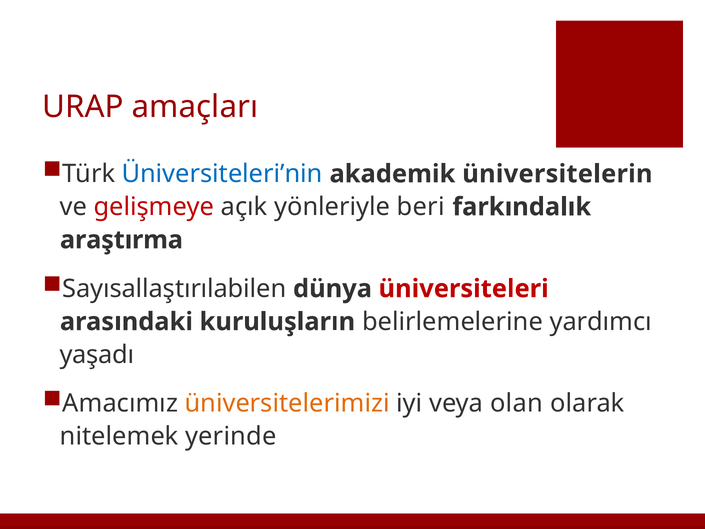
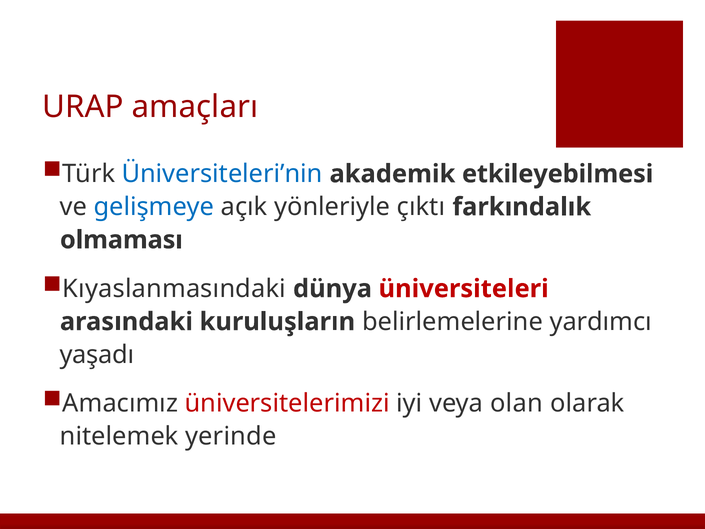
üniversitelerin: üniversitelerin -> etkileyebilmesi
gelişmeye colour: red -> blue
beri: beri -> çıktı
araştırma: araştırma -> olmaması
Sayısallaştırılabilen: Sayısallaştırılabilen -> Kıyaslanmasındaki
üniversitelerimizi colour: orange -> red
